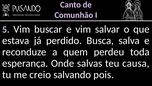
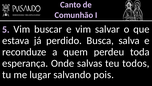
causa: causa -> todos
creio: creio -> lugar
